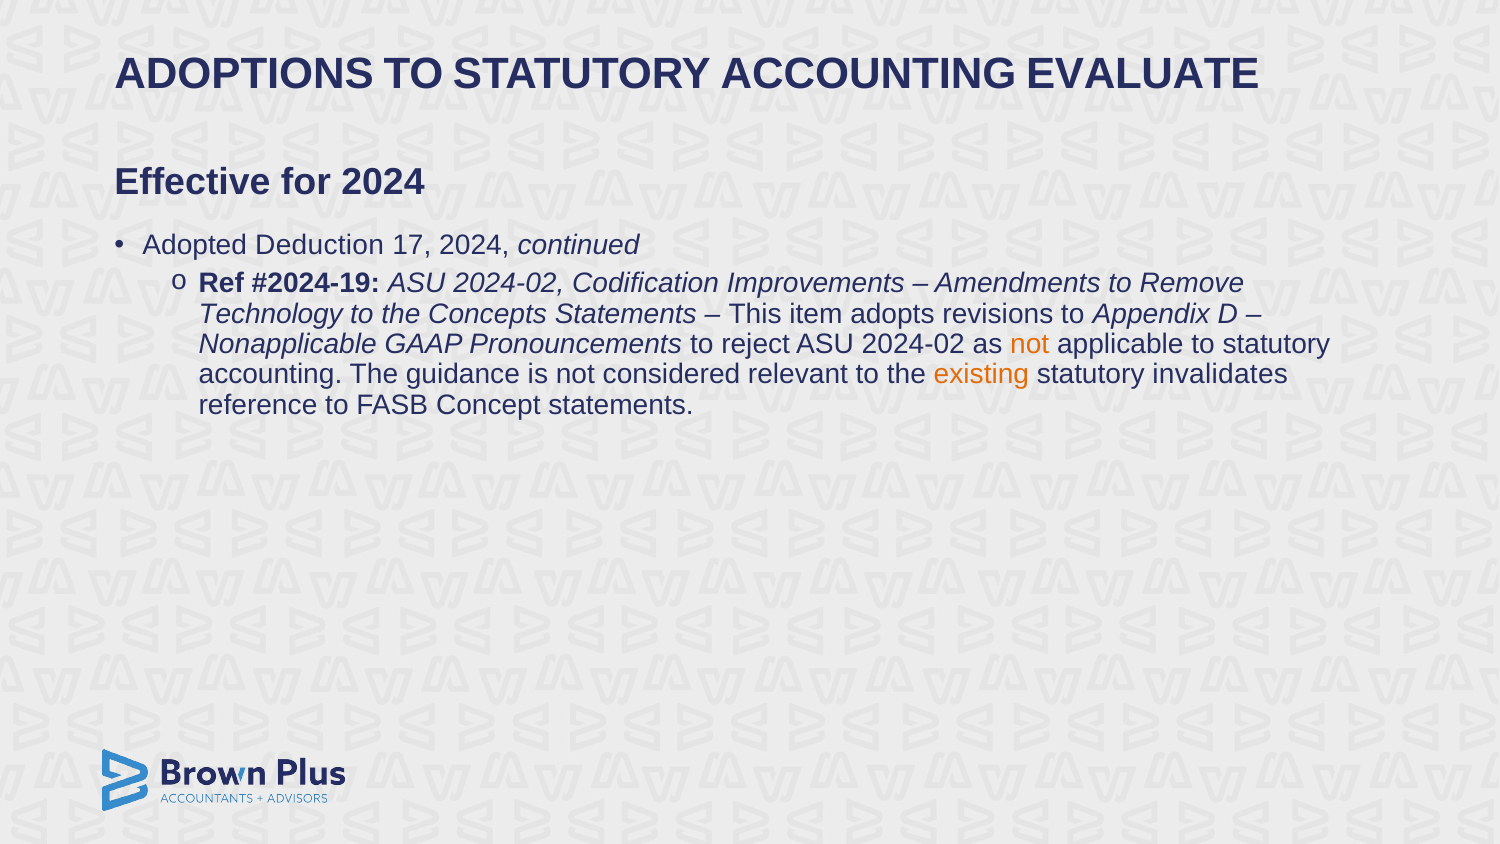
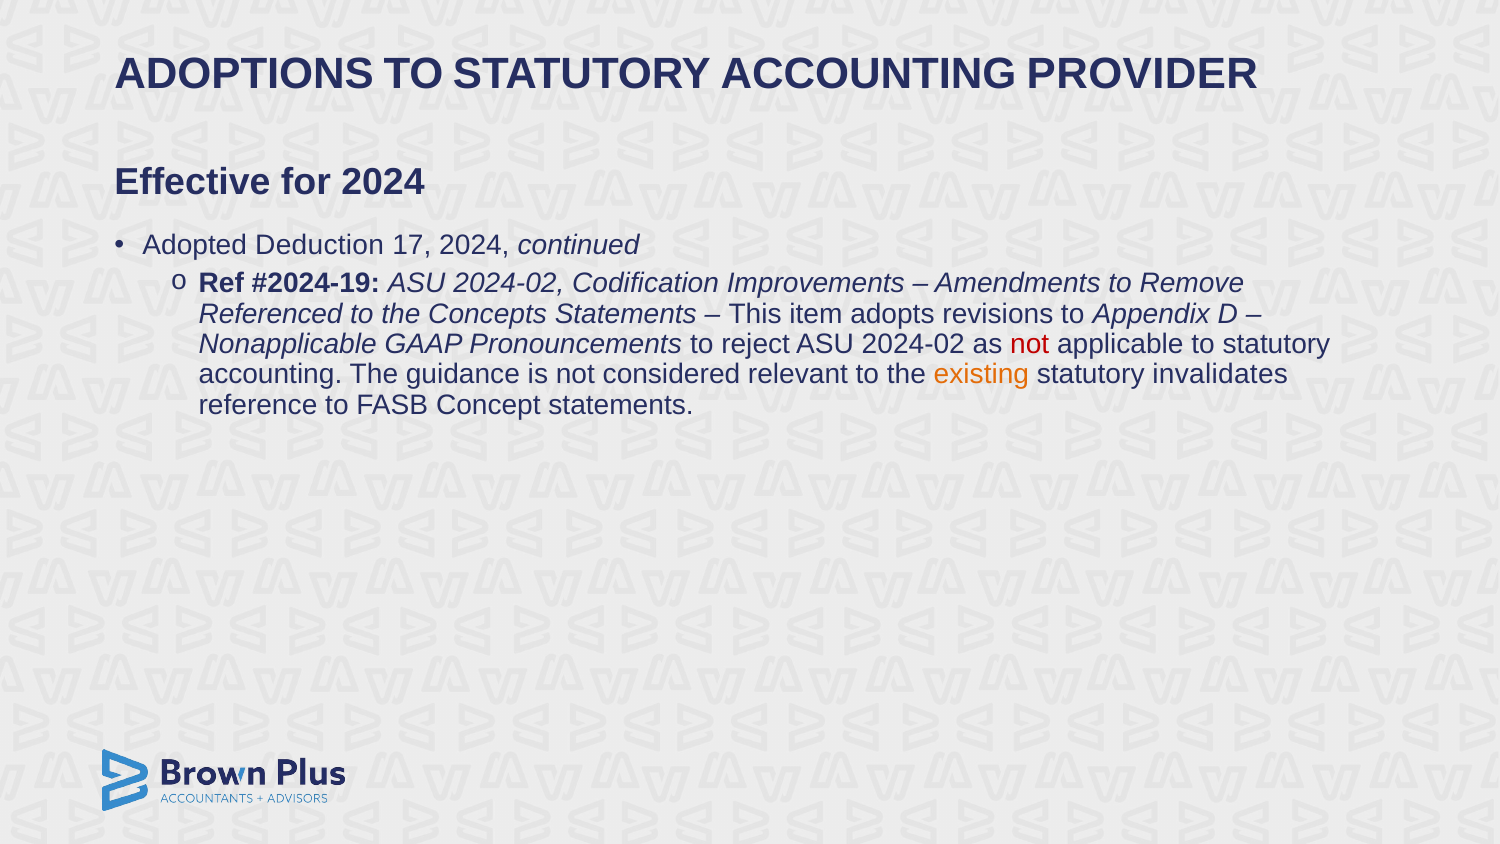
EVALUATE: EVALUATE -> PROVIDER
Technology: Technology -> Referenced
not at (1030, 344) colour: orange -> red
